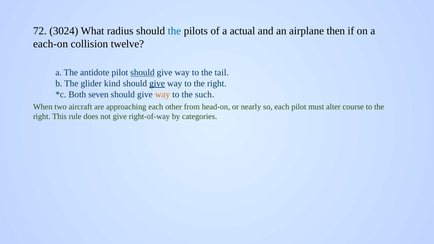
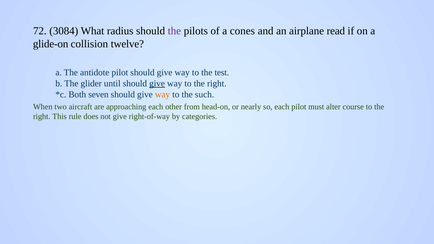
3024: 3024 -> 3084
the at (174, 31) colour: blue -> purple
actual: actual -> cones
then: then -> read
each-on: each-on -> glide-on
should at (142, 73) underline: present -> none
tail: tail -> test
kind: kind -> until
